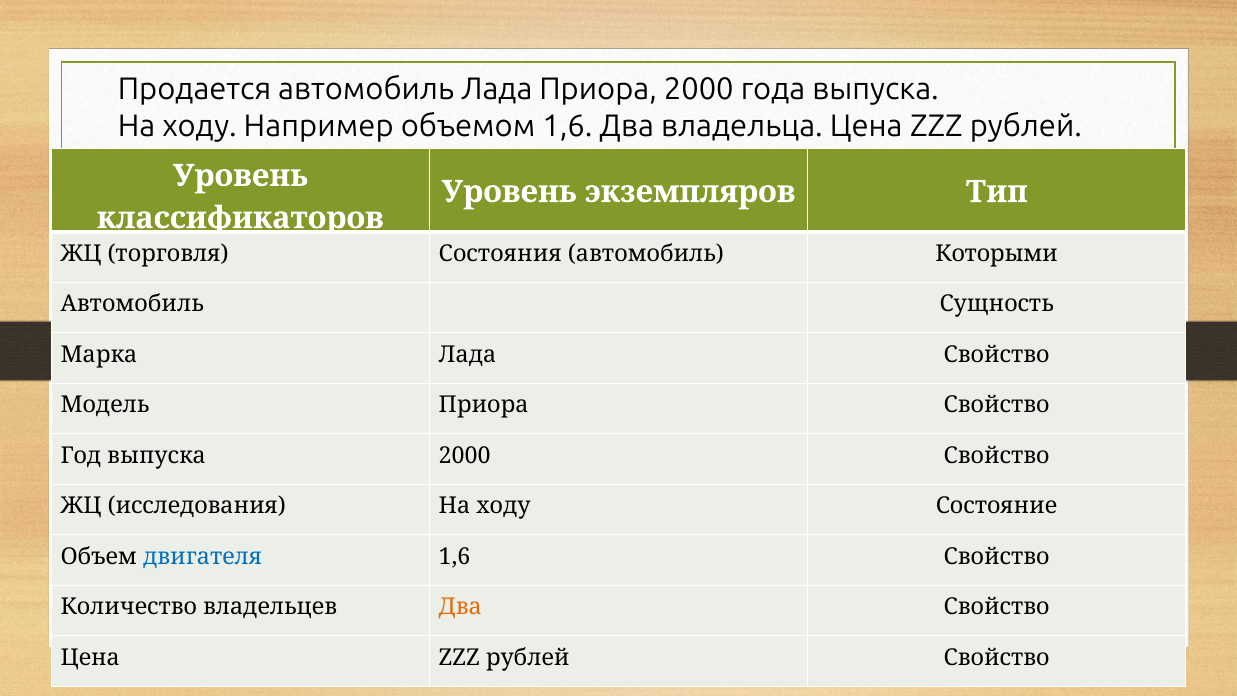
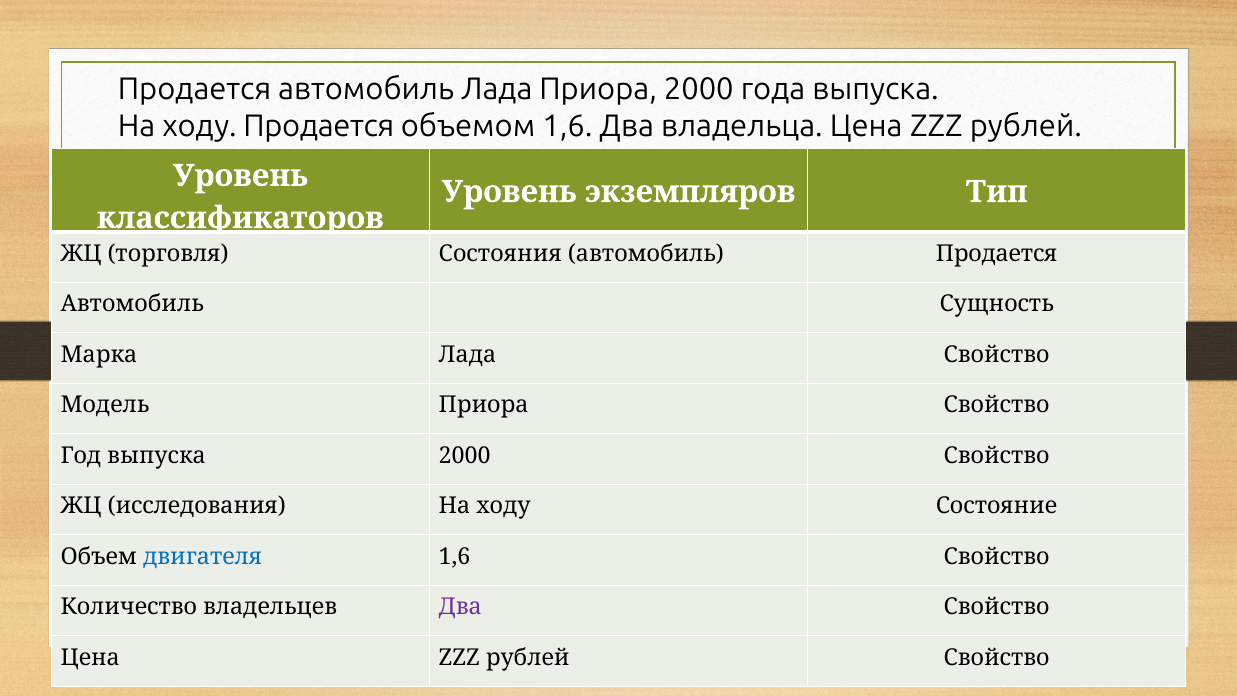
ходу Например: Например -> Продается
автомобиль Которыми: Которыми -> Продается
Два at (460, 607) colour: orange -> purple
